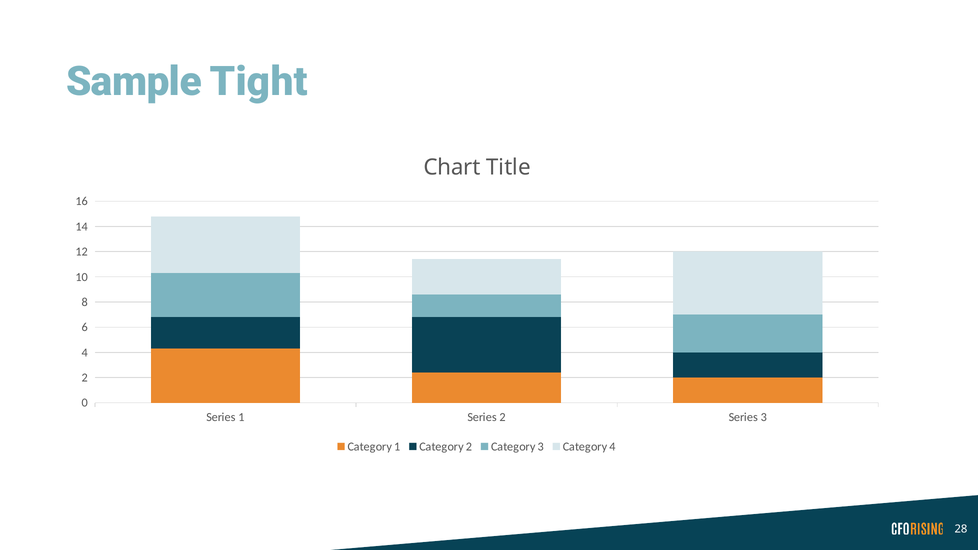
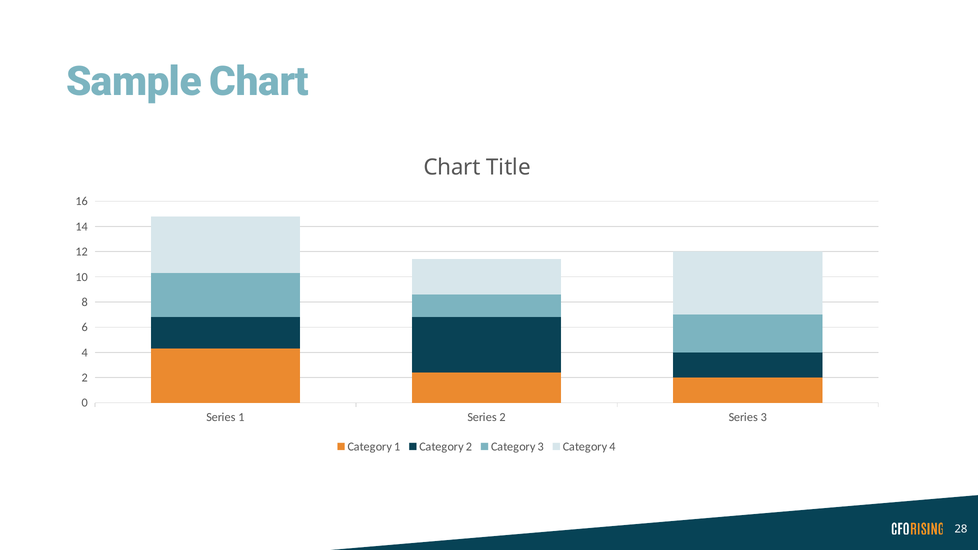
Sample Tight: Tight -> Chart
